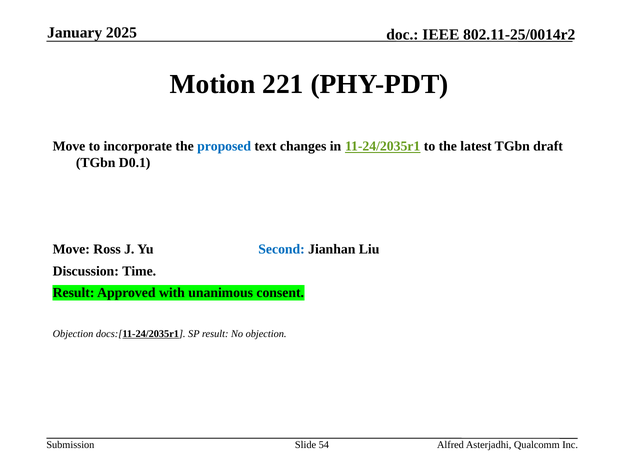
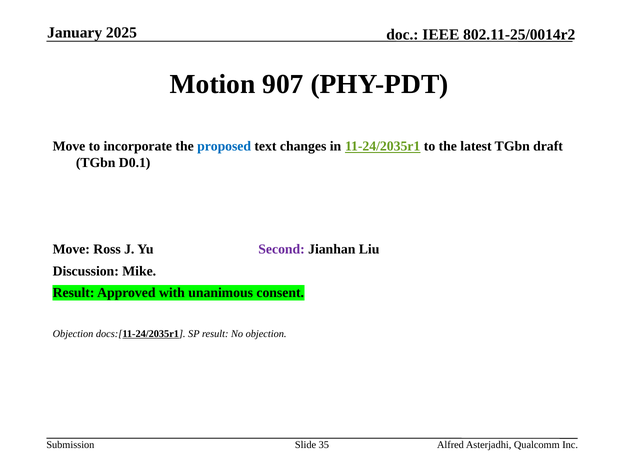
221: 221 -> 907
Second colour: blue -> purple
Time: Time -> Mike
54: 54 -> 35
